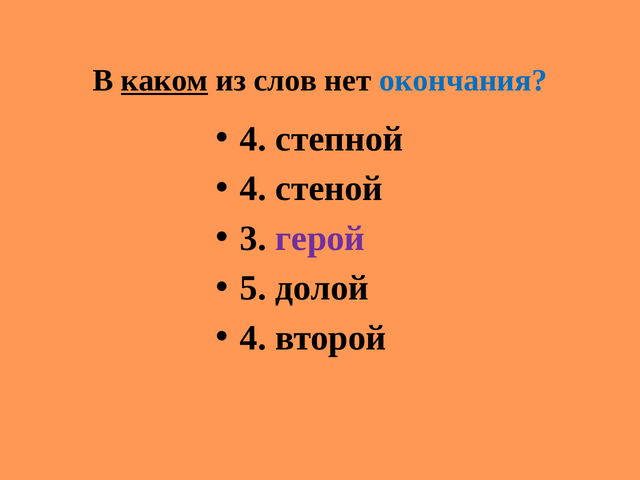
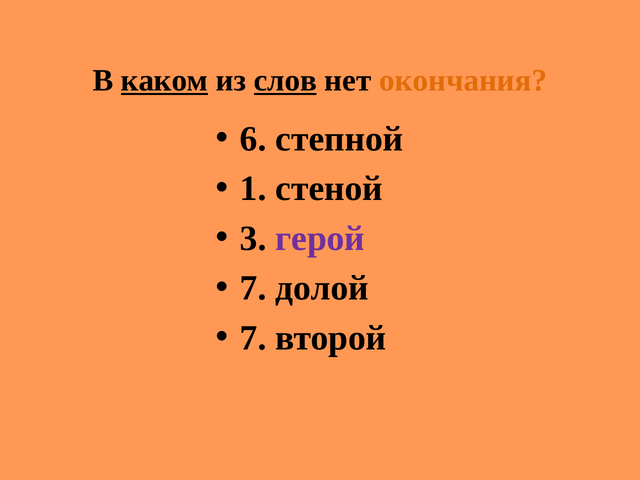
слов underline: none -> present
окончания colour: blue -> orange
4 at (253, 139): 4 -> 6
4 at (253, 189): 4 -> 1
5 at (253, 288): 5 -> 7
4 at (253, 338): 4 -> 7
